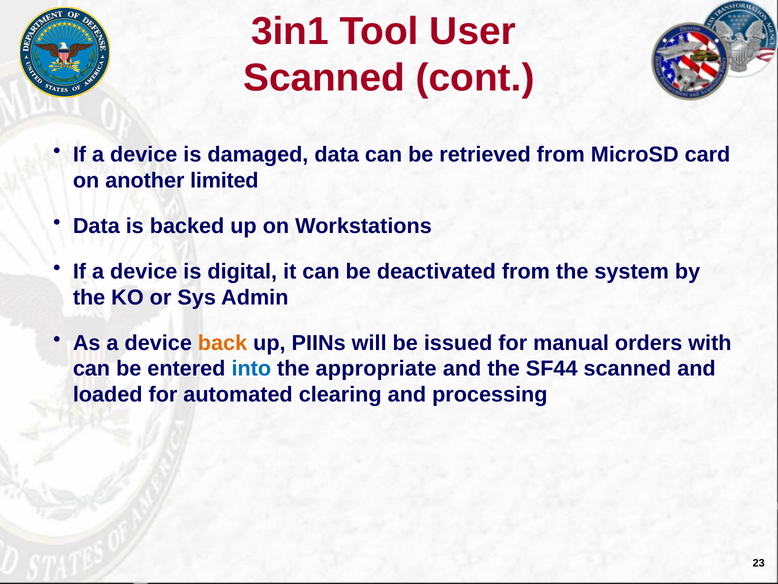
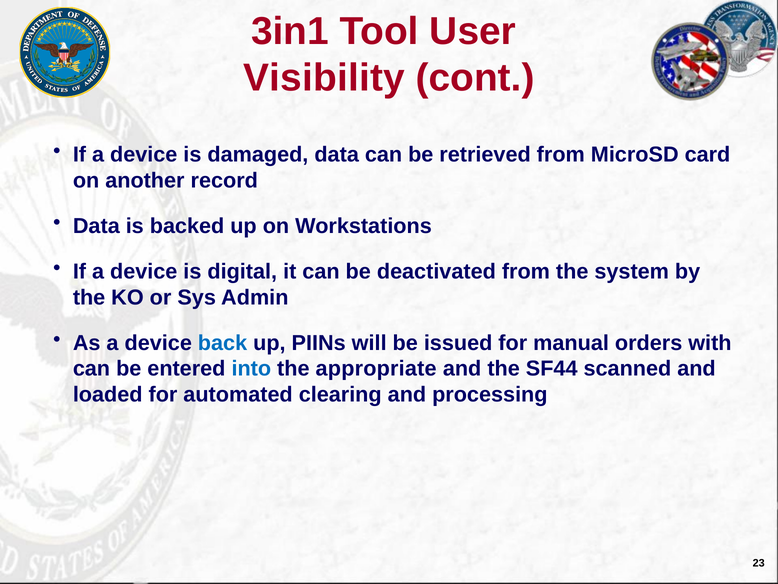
Scanned at (324, 78): Scanned -> Visibility
limited: limited -> record
back colour: orange -> blue
